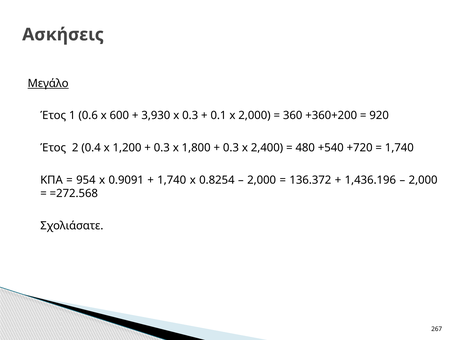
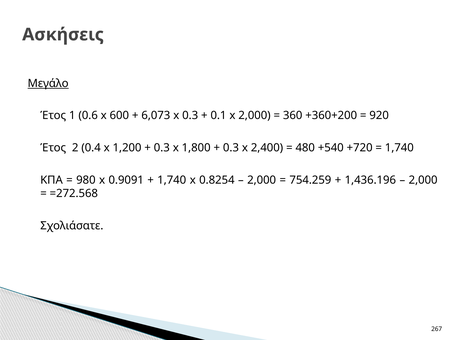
3,930: 3,930 -> 6,073
954: 954 -> 980
136.372: 136.372 -> 754.259
